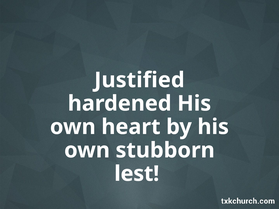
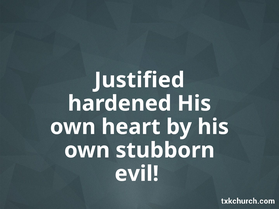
lest: lest -> evil
